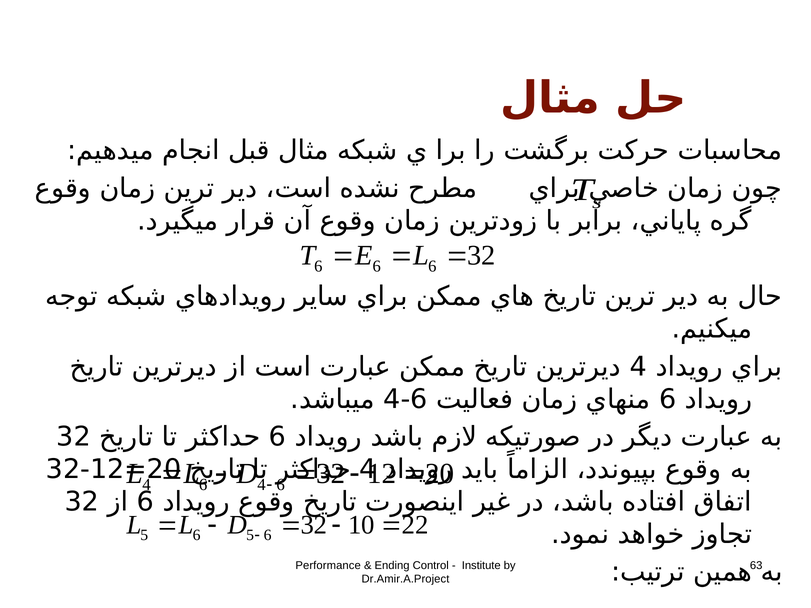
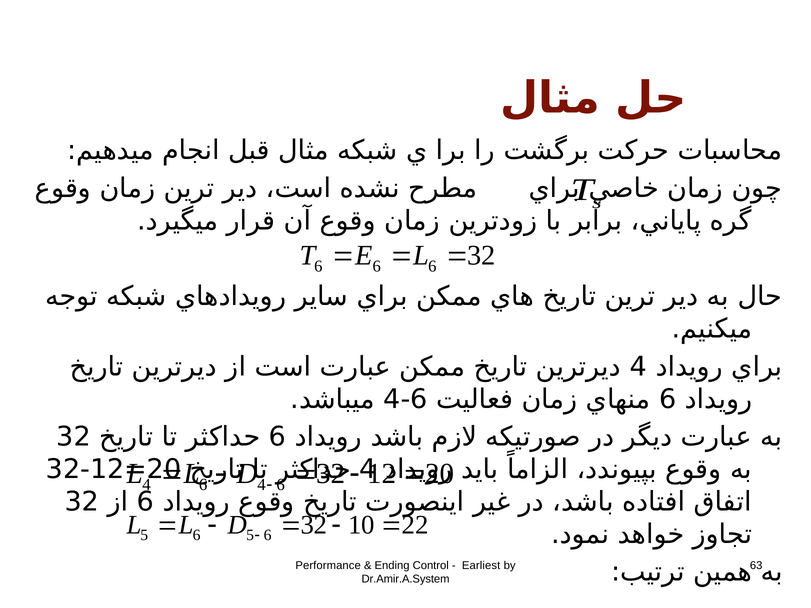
Institute: Institute -> Earliest
Dr.Amir.A.Project: Dr.Amir.A.Project -> Dr.Amir.A.System
